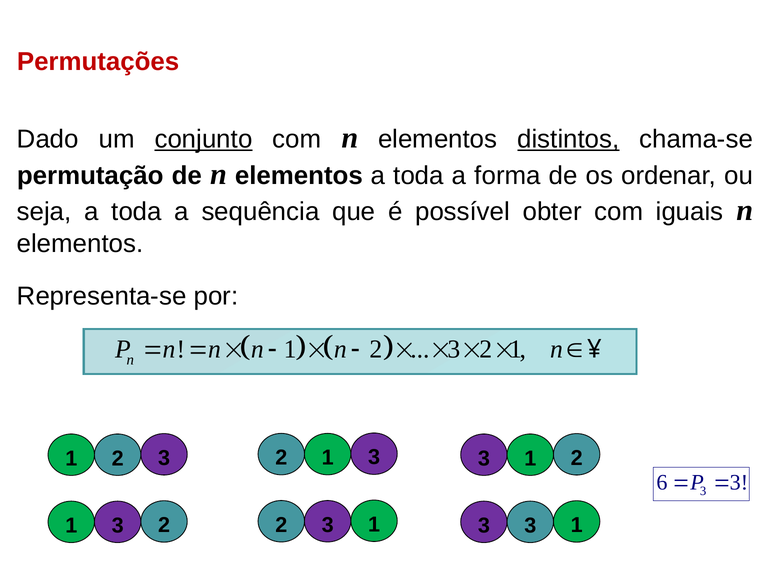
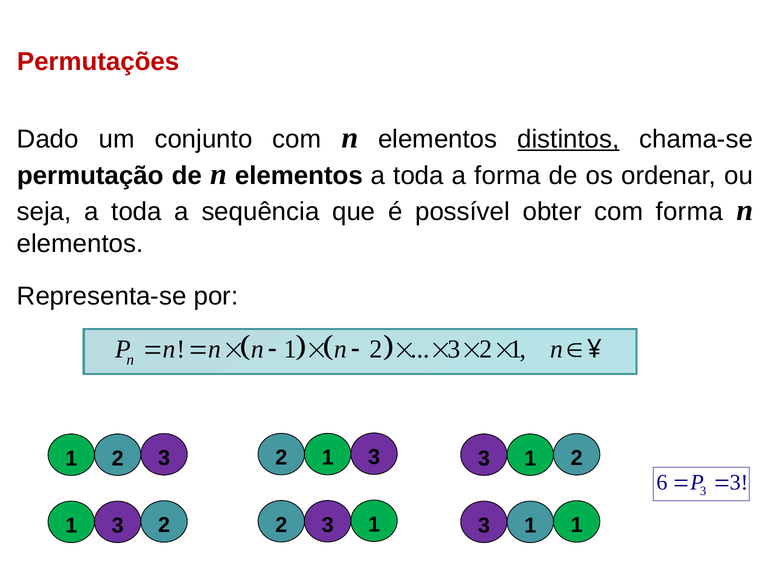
conjunto underline: present -> none
iguais at (690, 212): iguais -> forma
3 at (530, 526): 3 -> 1
